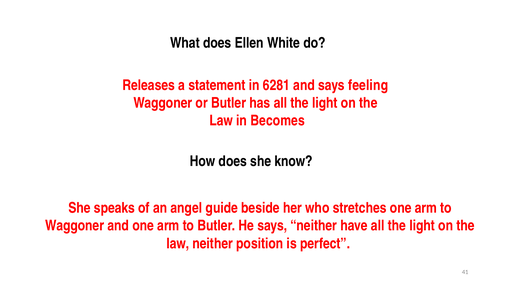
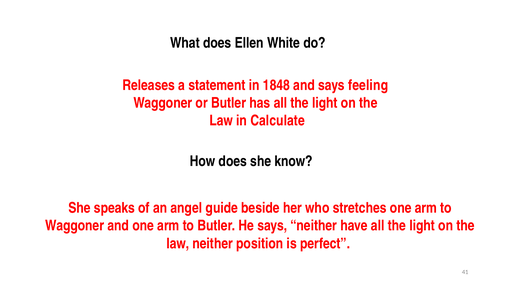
6281: 6281 -> 1848
Becomes: Becomes -> Calculate
